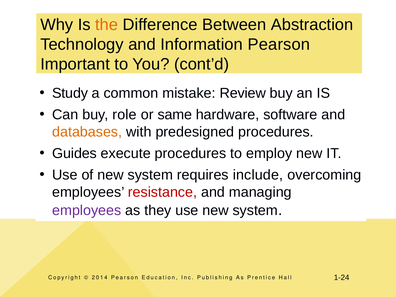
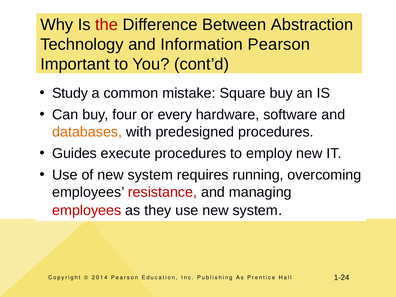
the colour: orange -> red
Review: Review -> Square
role: role -> four
same: same -> every
include: include -> running
employees at (87, 210) colour: purple -> red
